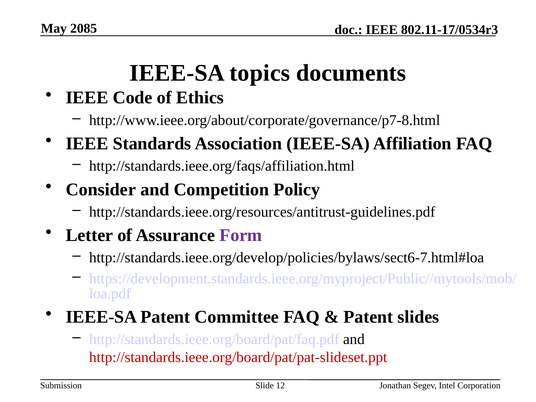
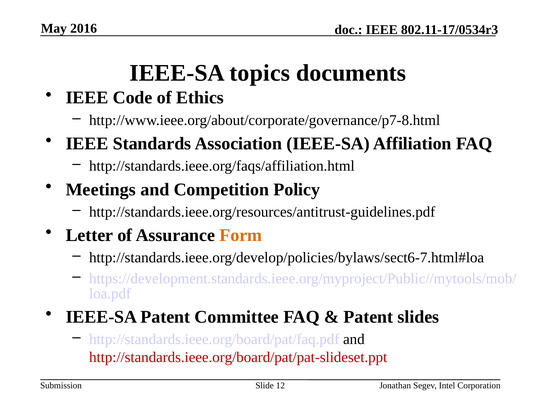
2085: 2085 -> 2016
Consider: Consider -> Meetings
Form colour: purple -> orange
